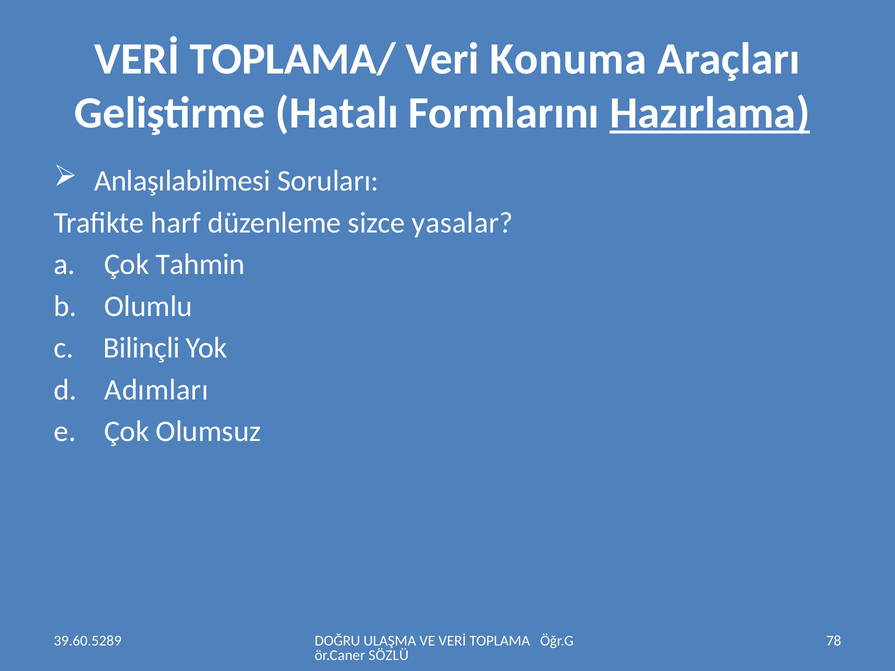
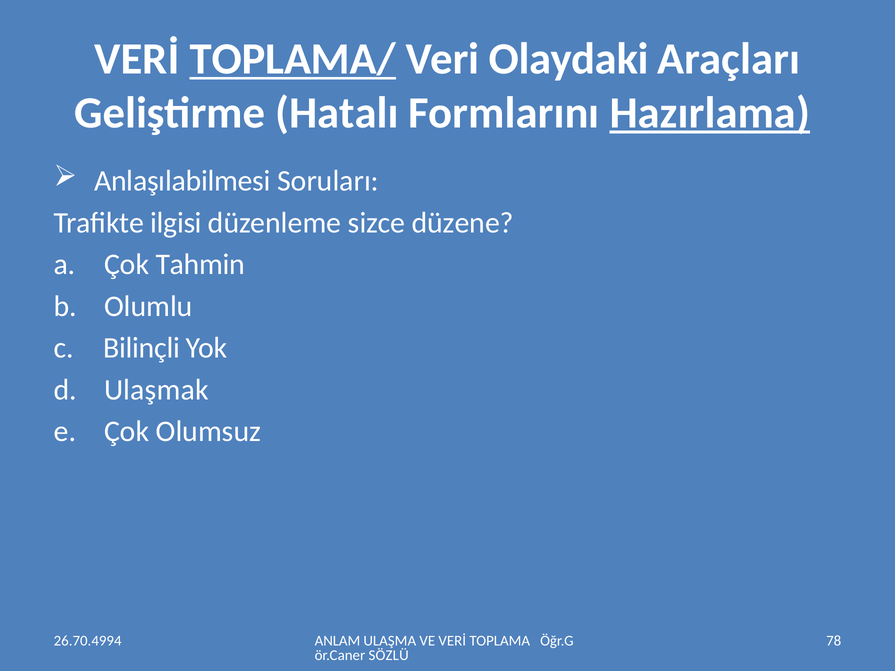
TOPLAMA/ underline: none -> present
Konuma: Konuma -> Olaydaki
harf: harf -> ilgisi
yasalar: yasalar -> düzene
Adımları: Adımları -> Ulaşmak
DOĞRU: DOĞRU -> ANLAM
39.60.5289: 39.60.5289 -> 26.70.4994
